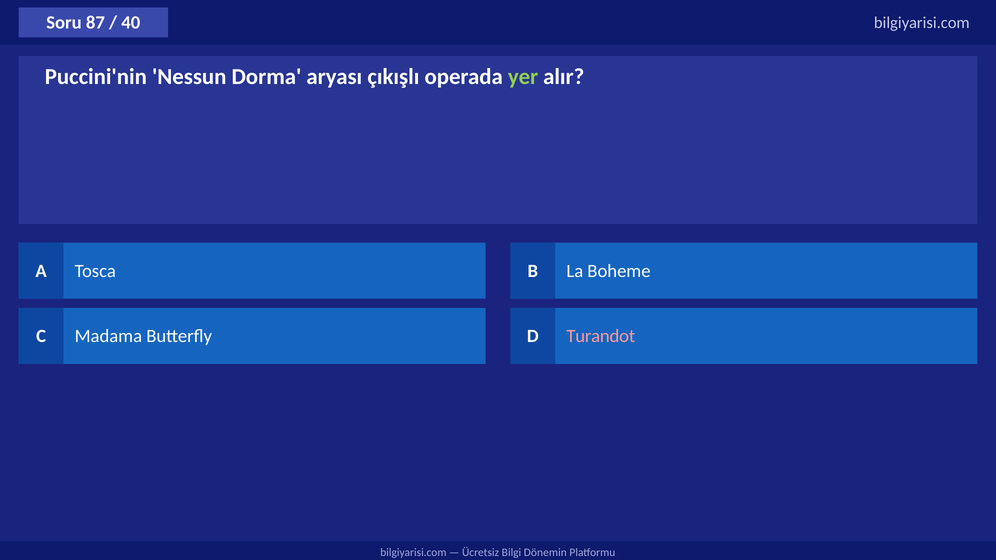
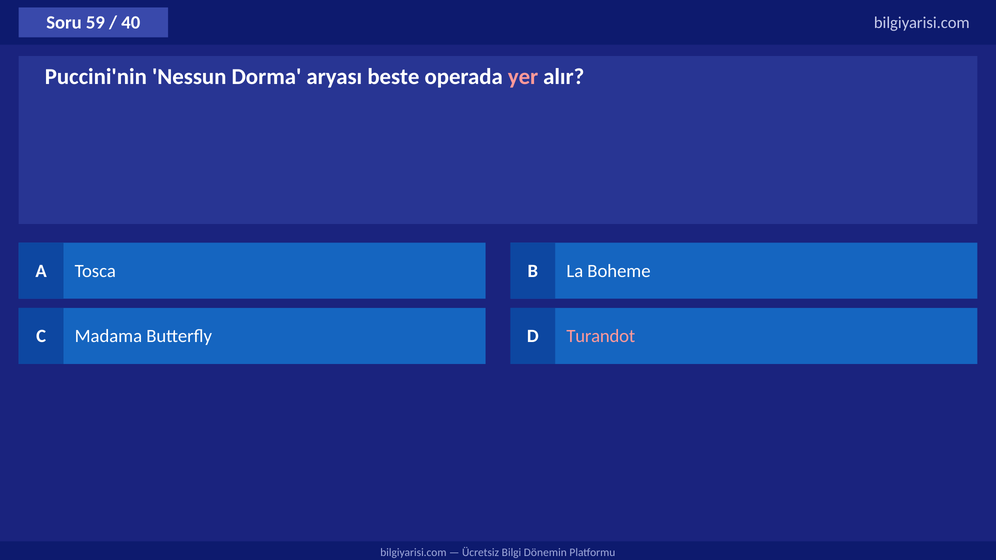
87: 87 -> 59
çıkışlı: çıkışlı -> beste
yer colour: light green -> pink
